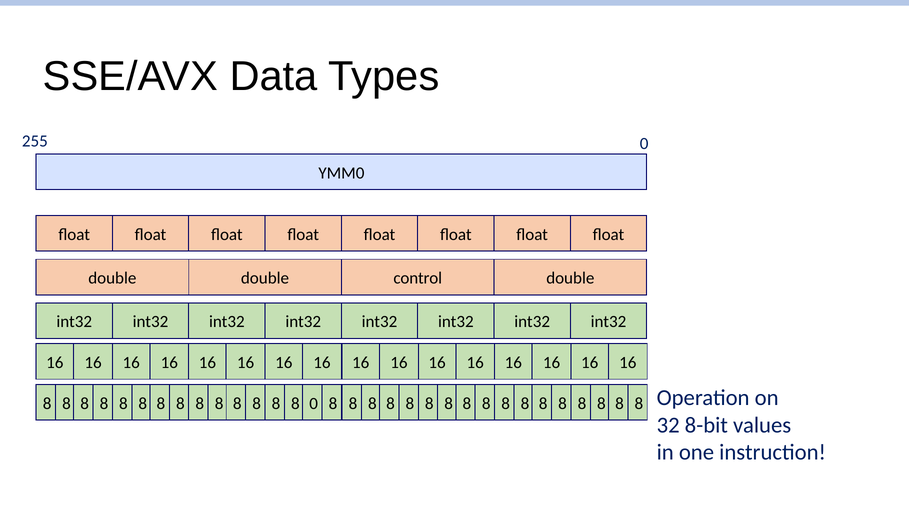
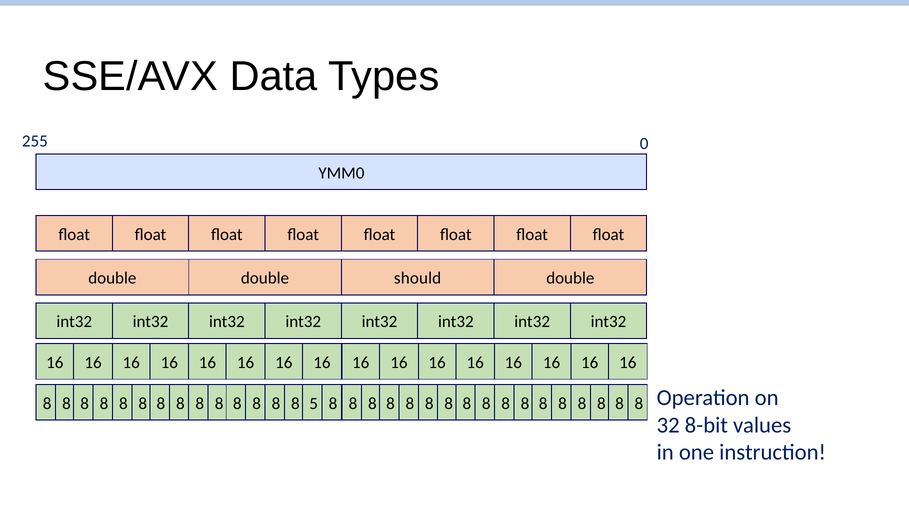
control: control -> should
8 0: 0 -> 5
